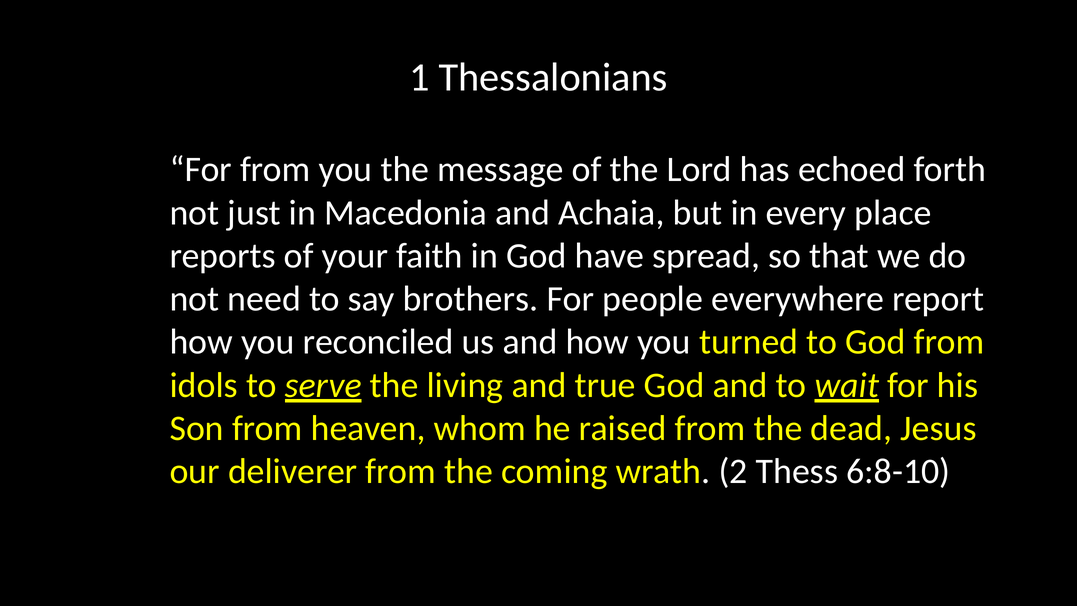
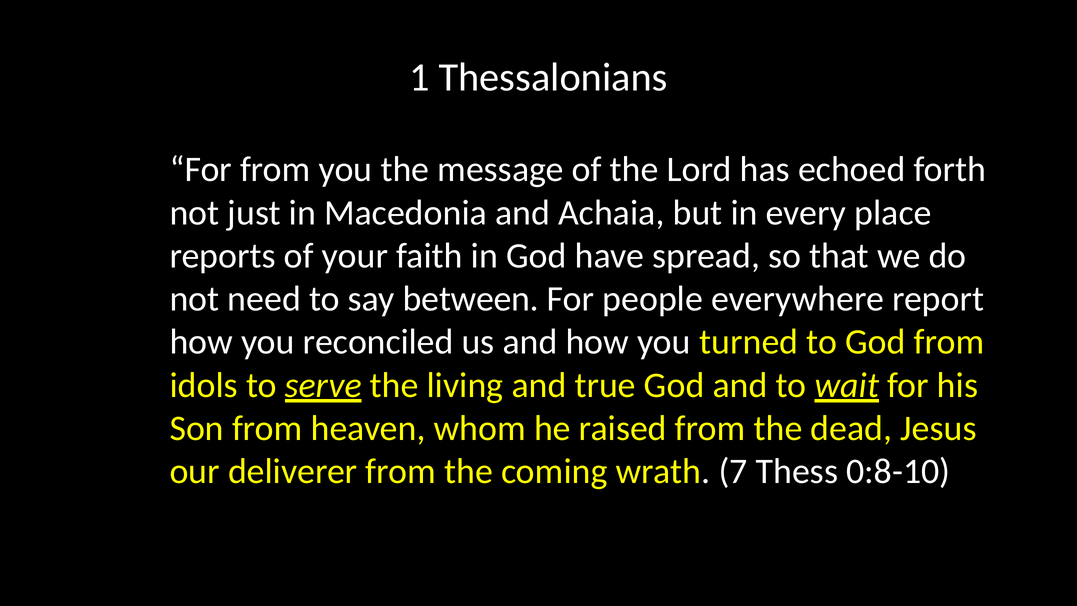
brothers: brothers -> between
2: 2 -> 7
6:8-10: 6:8-10 -> 0:8-10
